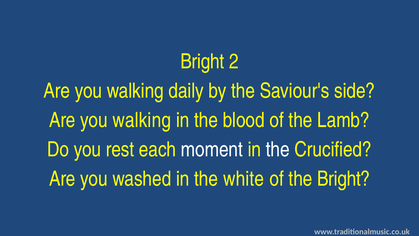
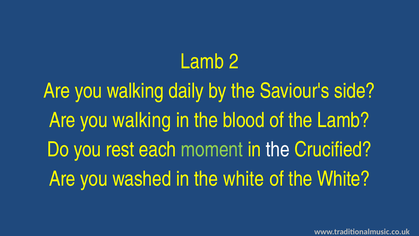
Bright at (202, 61): Bright -> Lamb
moment colour: white -> light green
of the Bright: Bright -> White
